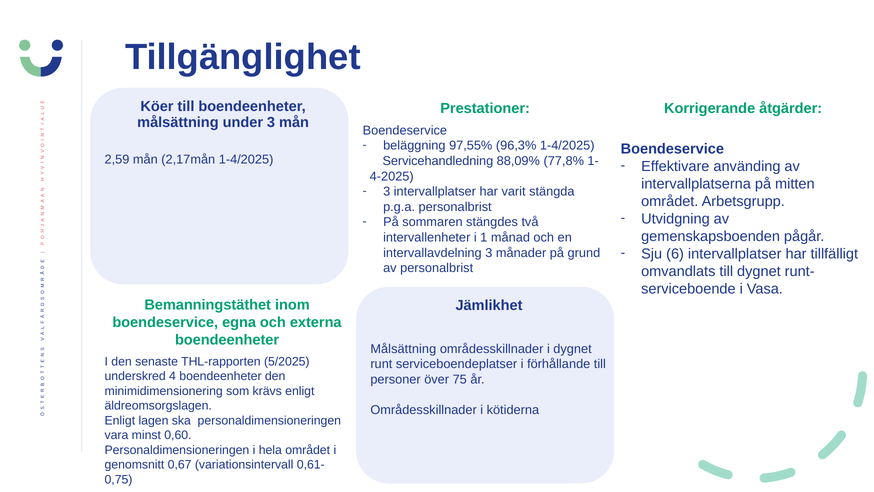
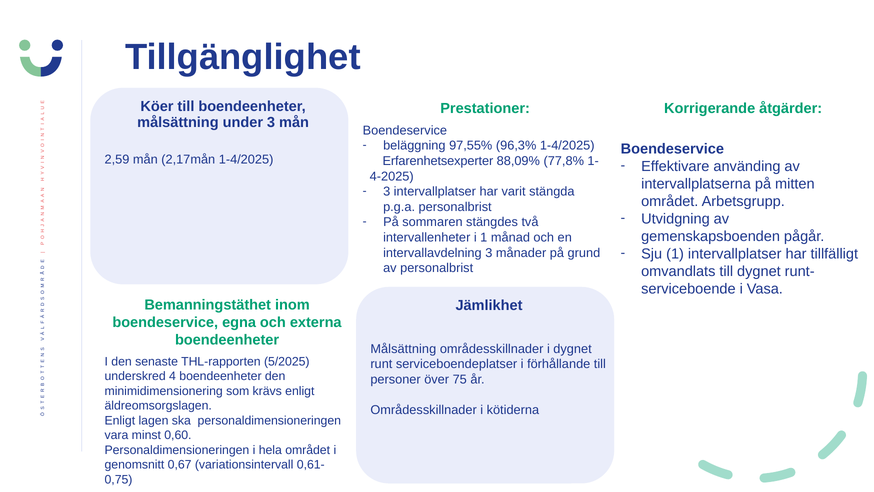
Servicehandledning: Servicehandledning -> Erfarenhetsexperter
Sju 6: 6 -> 1
